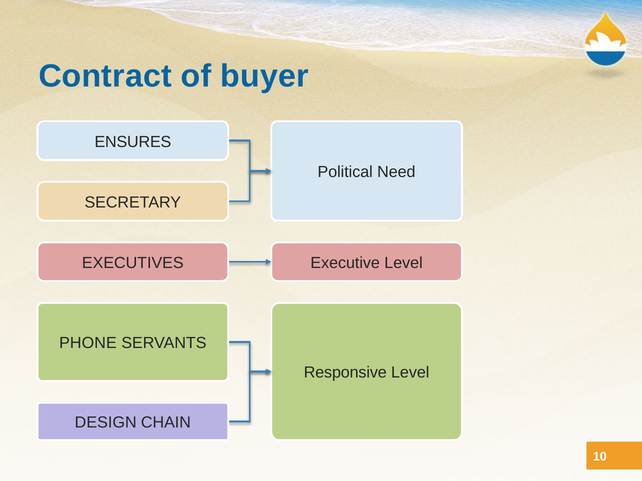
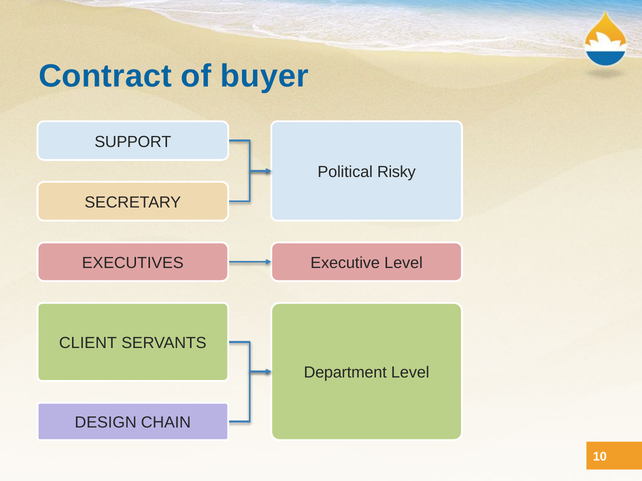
ENSURES: ENSURES -> SUPPORT
Need: Need -> Risky
PHONE: PHONE -> CLIENT
Responsive: Responsive -> Department
